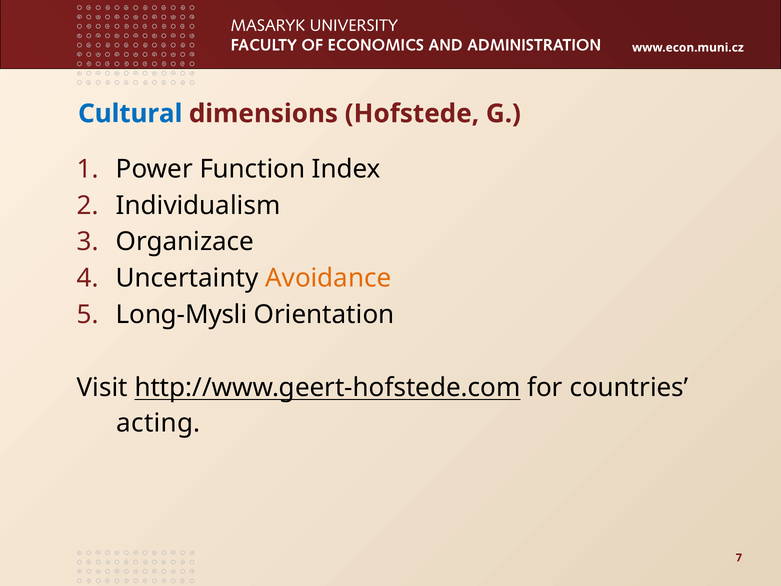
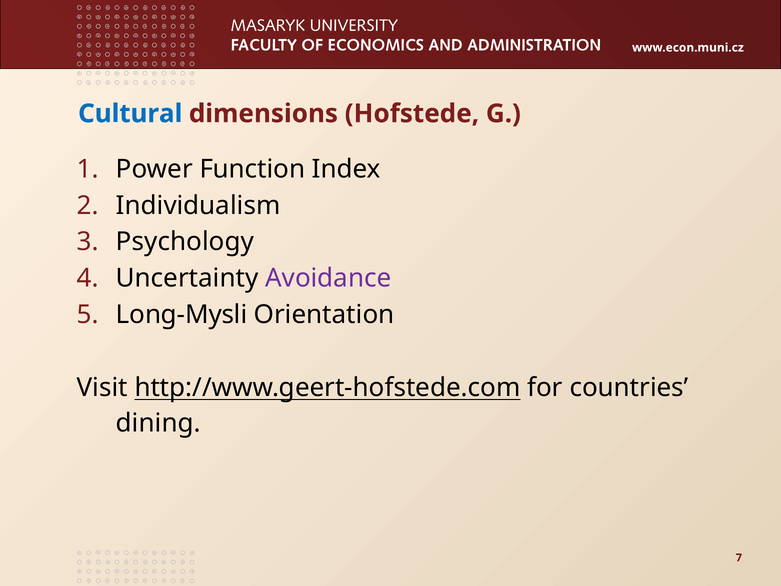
Organizace: Organizace -> Psychology
Avoidance colour: orange -> purple
acting: acting -> dining
